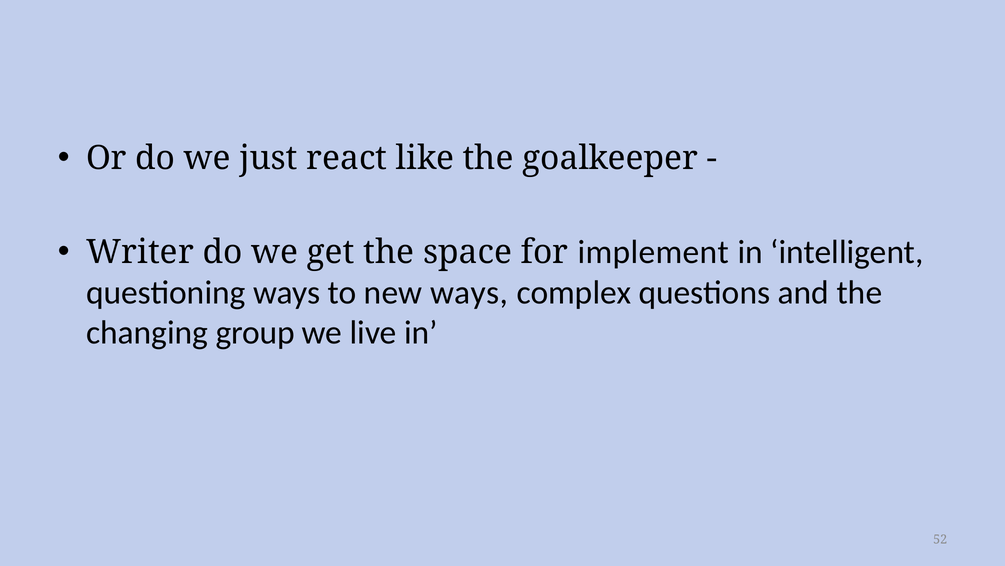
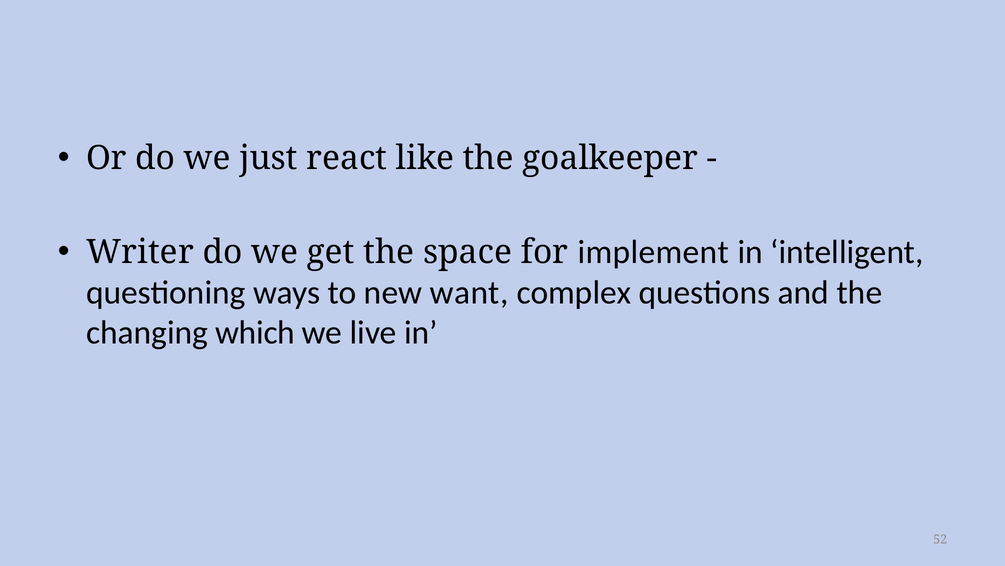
new ways: ways -> want
group: group -> which
